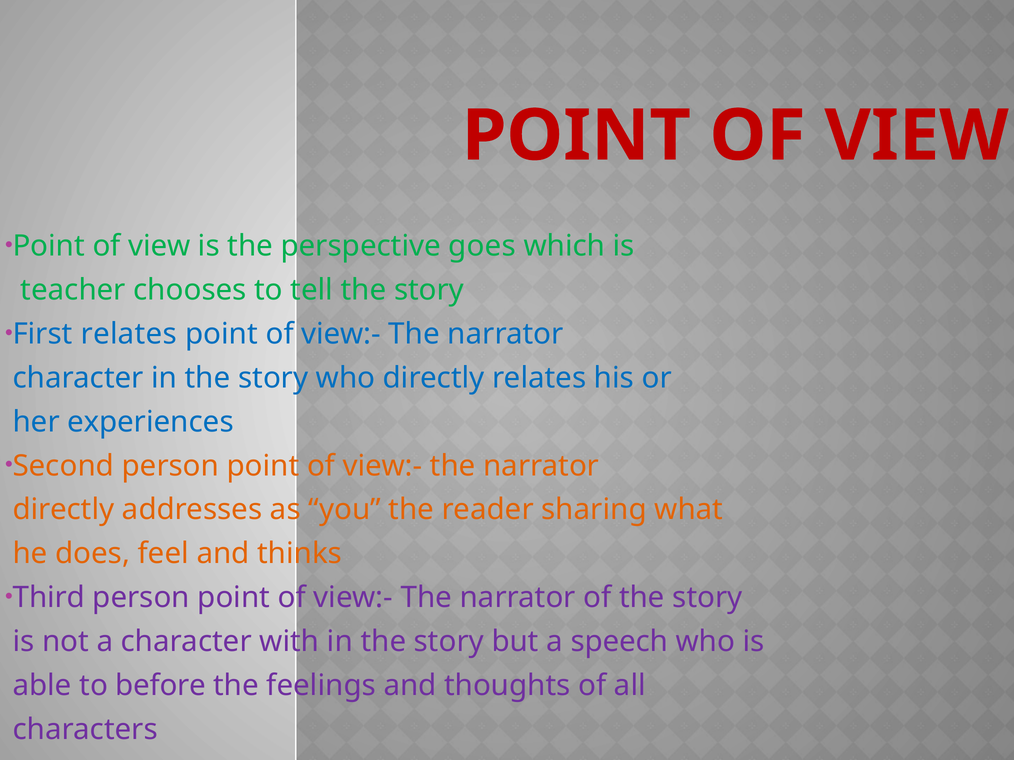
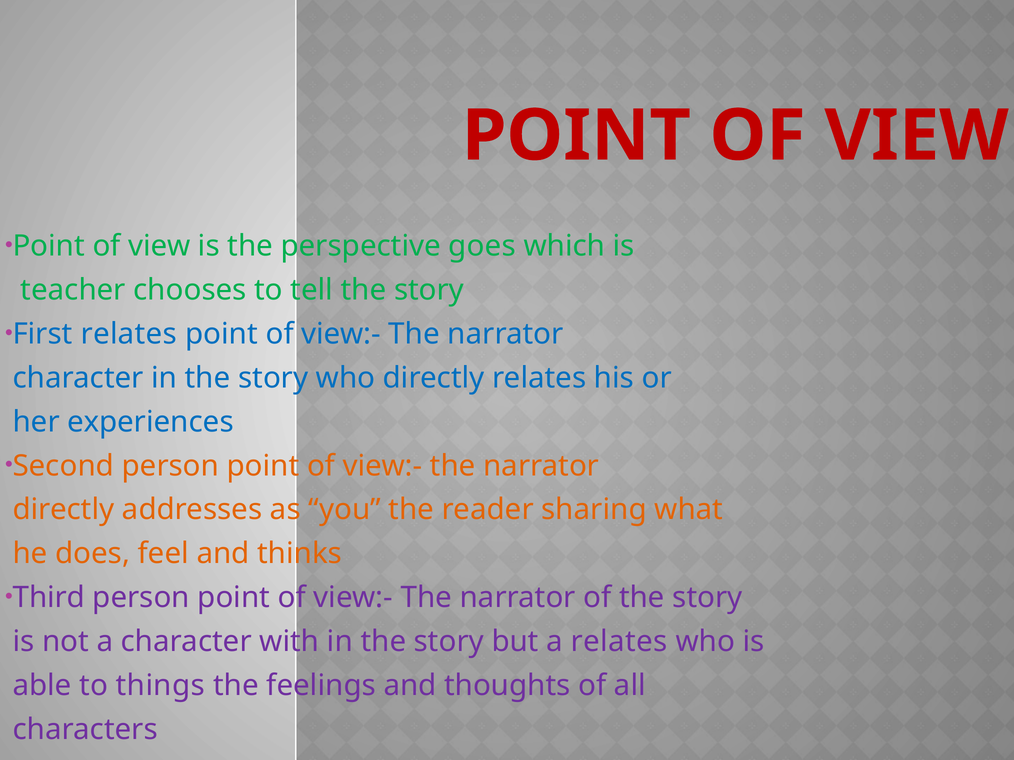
a speech: speech -> relates
before: before -> things
